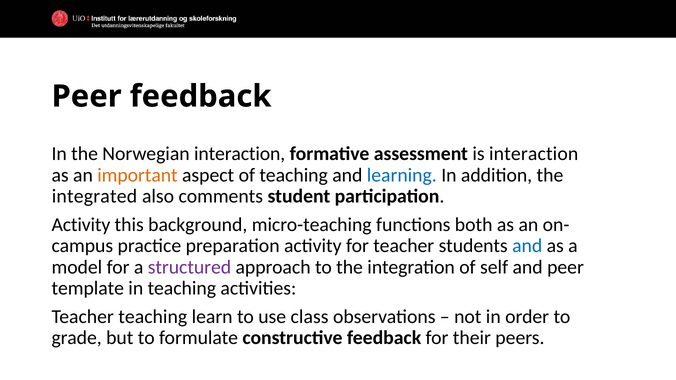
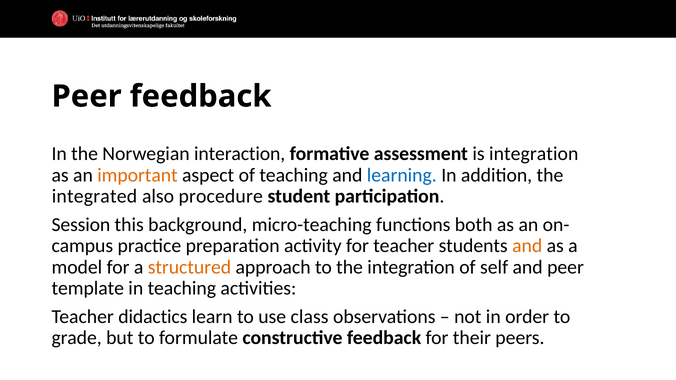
is interaction: interaction -> integration
comments: comments -> procedure
Activity at (81, 225): Activity -> Session
and at (527, 246) colour: blue -> orange
structured colour: purple -> orange
Teacher teaching: teaching -> didactics
